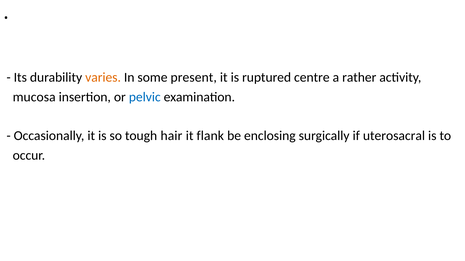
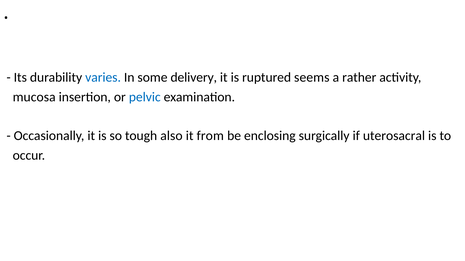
varies colour: orange -> blue
present: present -> delivery
centre: centre -> seems
hair: hair -> also
flank: flank -> from
